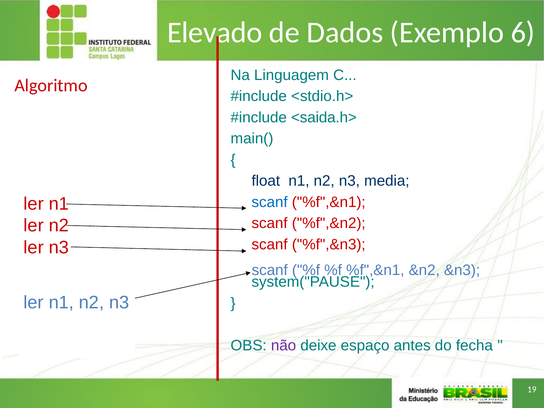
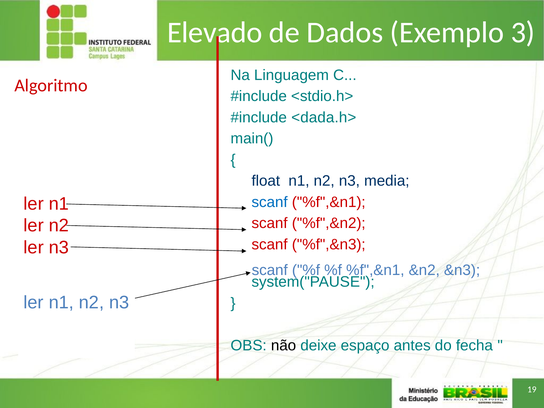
6: 6 -> 3
<saida.h>: <saida.h> -> <dada.h>
não colour: purple -> black
